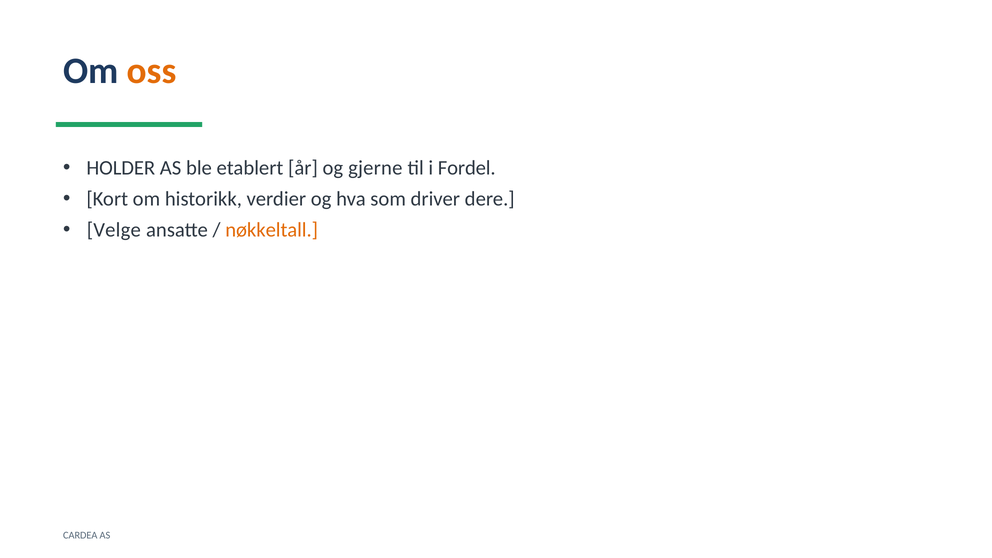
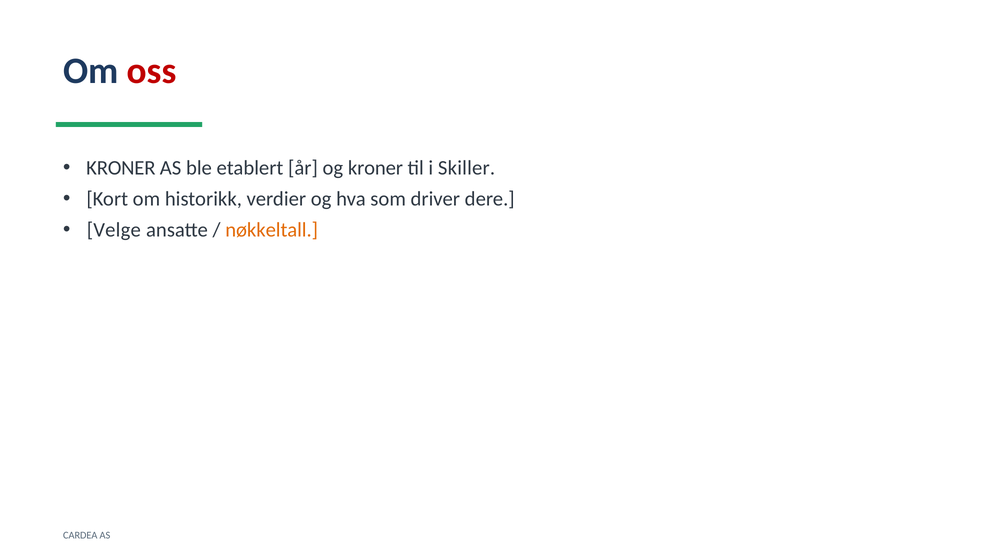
oss colour: orange -> red
HOLDER at (121, 168): HOLDER -> KRONER
og gjerne: gjerne -> kroner
Fordel: Fordel -> Skiller
